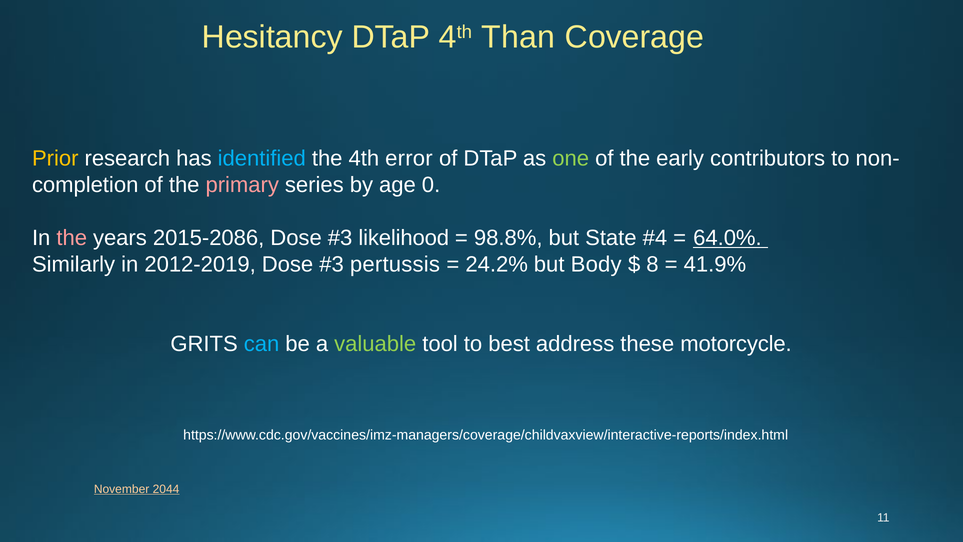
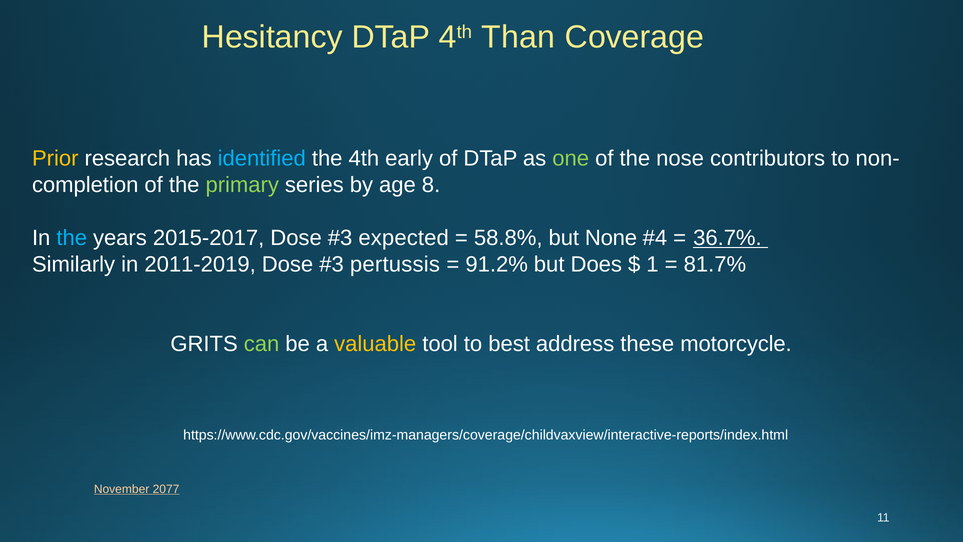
error: error -> early
early: early -> nose
primary colour: pink -> light green
0: 0 -> 8
the at (72, 238) colour: pink -> light blue
2015-2086: 2015-2086 -> 2015-2017
likelihood: likelihood -> expected
98.8%: 98.8% -> 58.8%
State: State -> None
64.0%: 64.0% -> 36.7%
2012-2019: 2012-2019 -> 2011-2019
24.2%: 24.2% -> 91.2%
Body: Body -> Does
8: 8 -> 1
41.9%: 41.9% -> 81.7%
can colour: light blue -> light green
valuable colour: light green -> yellow
2044: 2044 -> 2077
